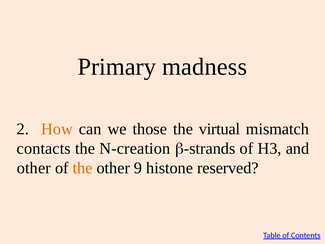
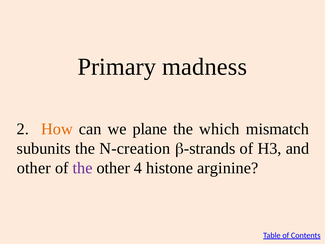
those: those -> plane
virtual: virtual -> which
contacts: contacts -> subunits
the at (83, 168) colour: orange -> purple
9: 9 -> 4
reserved: reserved -> arginine
